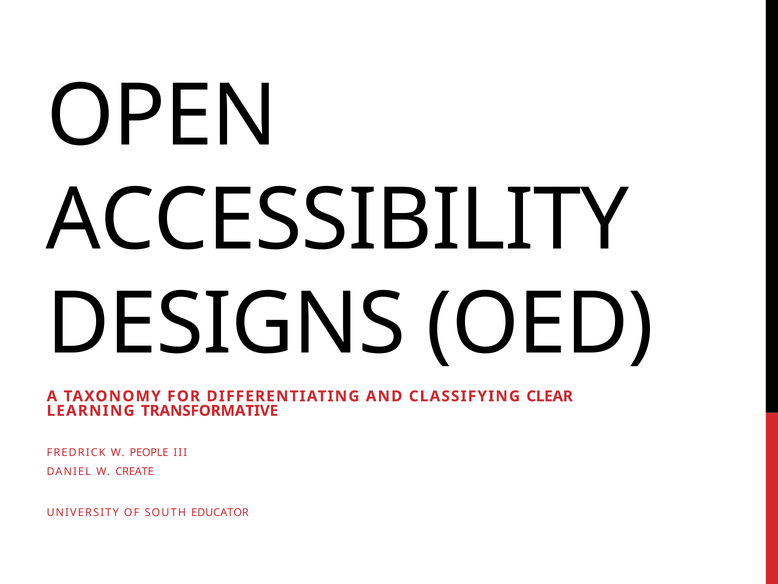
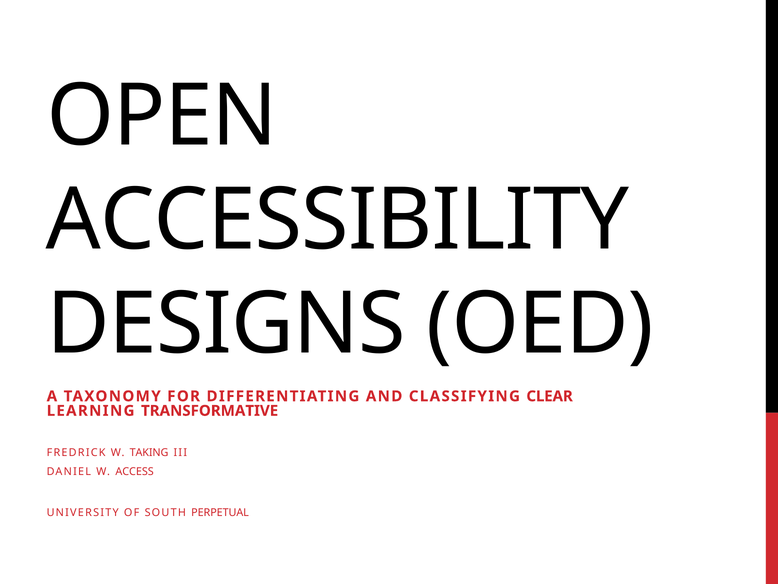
PEOPLE: PEOPLE -> TAKING
CREATE: CREATE -> ACCESS
EDUCATOR: EDUCATOR -> PERPETUAL
